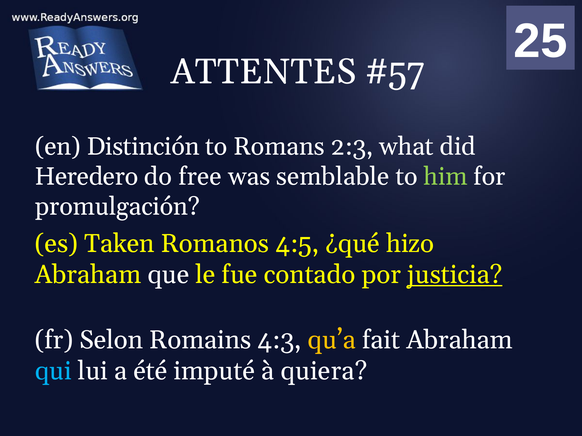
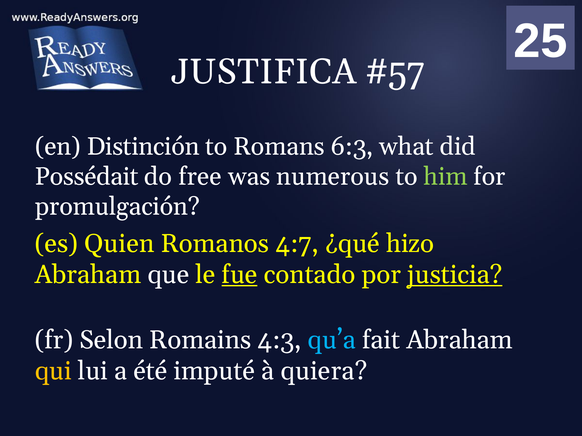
ATTENTES: ATTENTES -> JUSTIFICA
2:3: 2:3 -> 6:3
Heredero: Heredero -> Possédait
semblable: semblable -> numerous
Taken: Taken -> Quien
4:5: 4:5 -> 4:7
fue underline: none -> present
qu’a colour: yellow -> light blue
qui colour: light blue -> yellow
